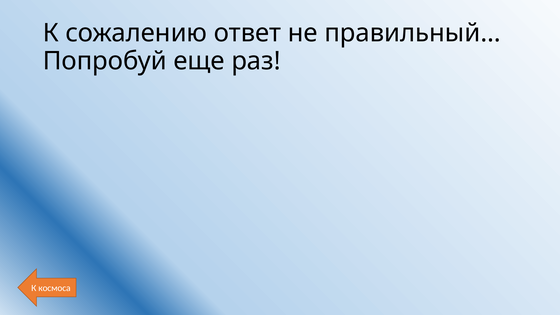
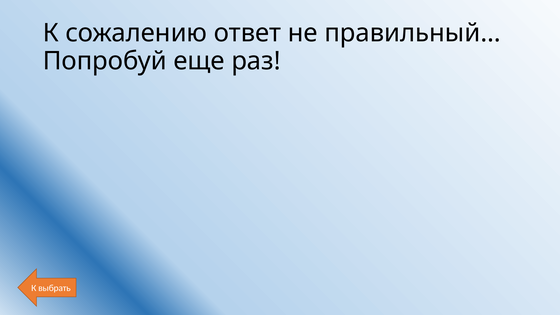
космоса: космоса -> выбрать
